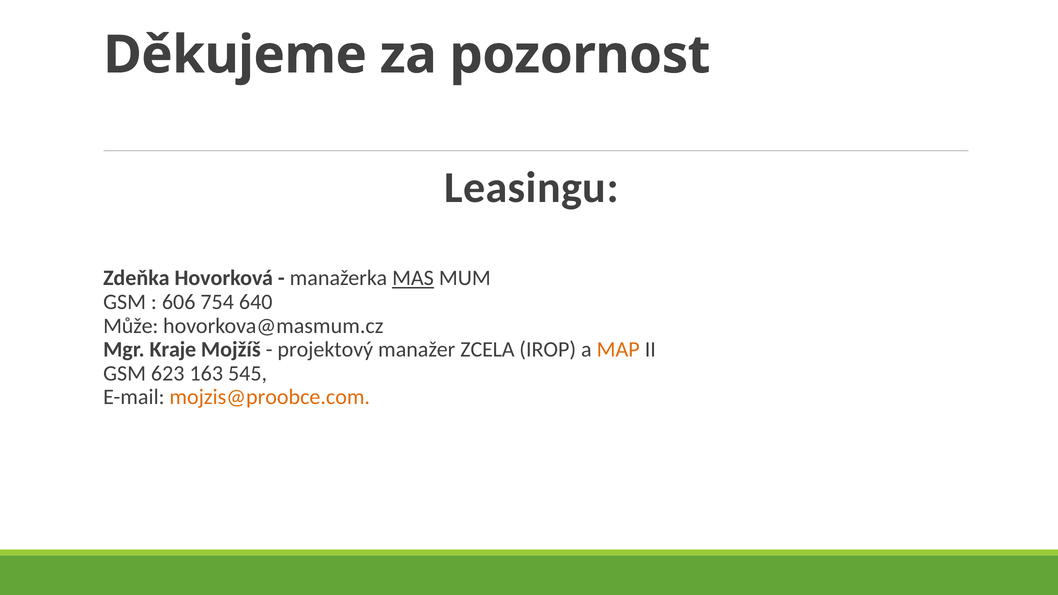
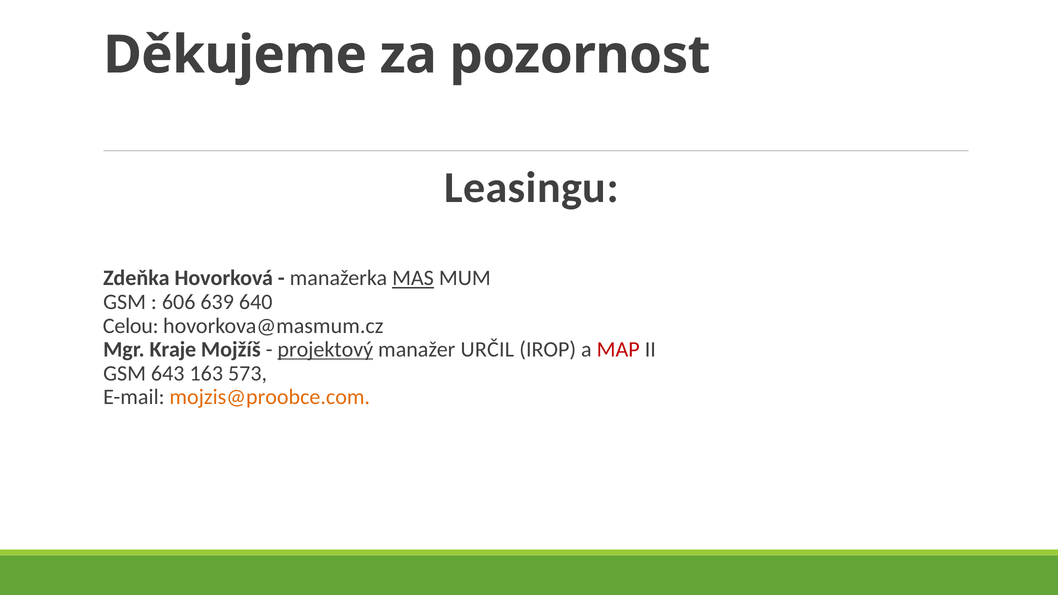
754: 754 -> 639
Může: Může -> Celou
projektový underline: none -> present
ZCELA: ZCELA -> URČIL
MAP colour: orange -> red
623: 623 -> 643
545: 545 -> 573
